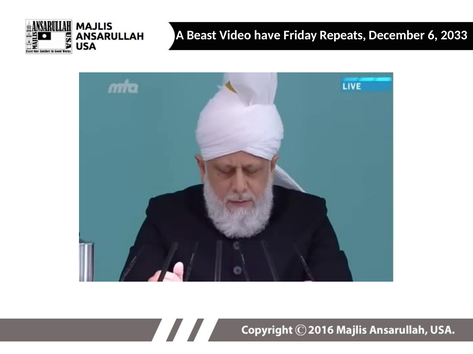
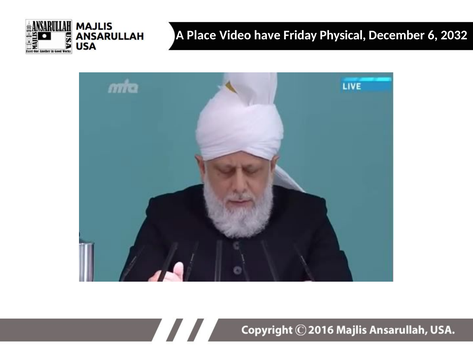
Beast: Beast -> Place
Repeats: Repeats -> Physical
2033: 2033 -> 2032
